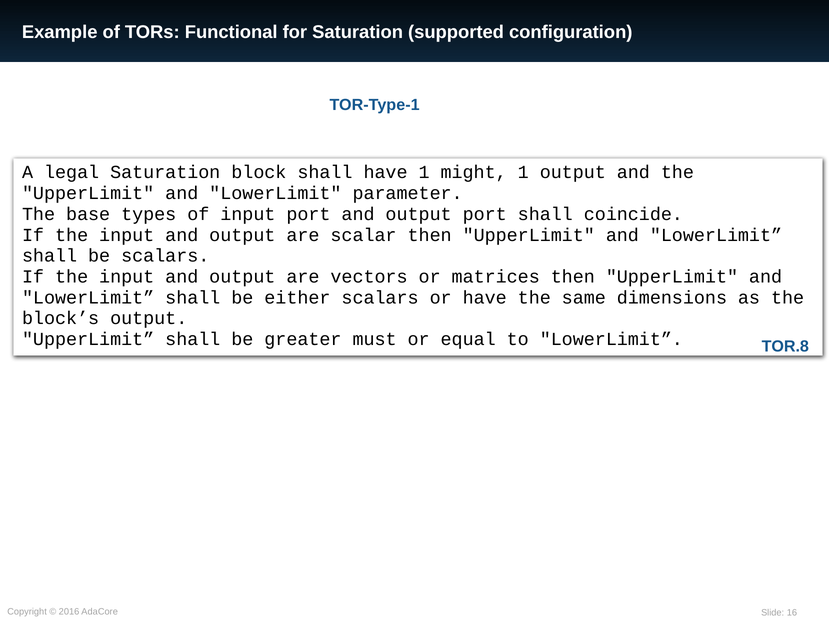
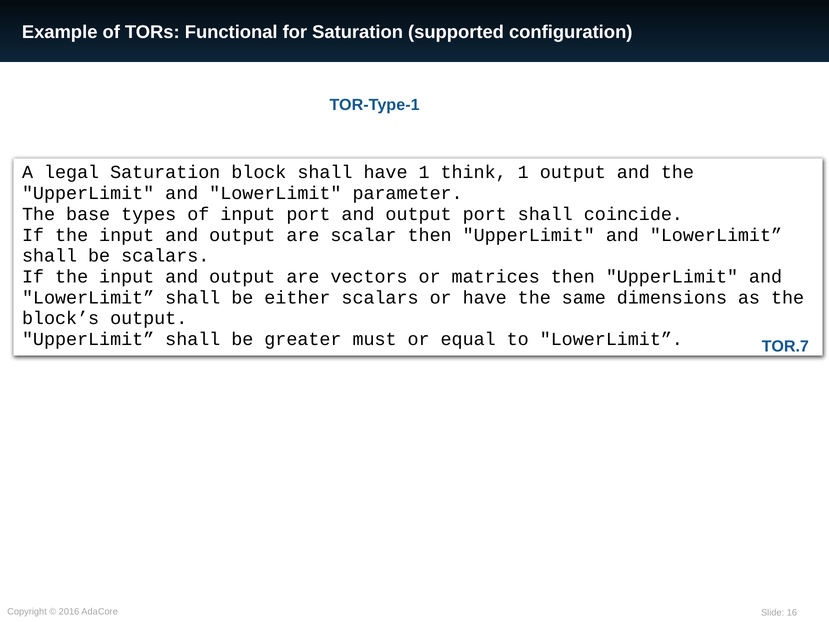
might: might -> think
TOR.8: TOR.8 -> TOR.7
